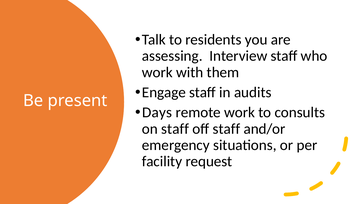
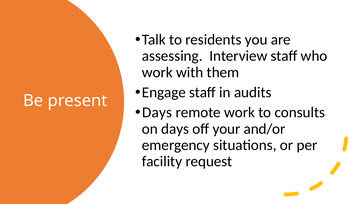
on staff: staff -> days
off staff: staff -> your
